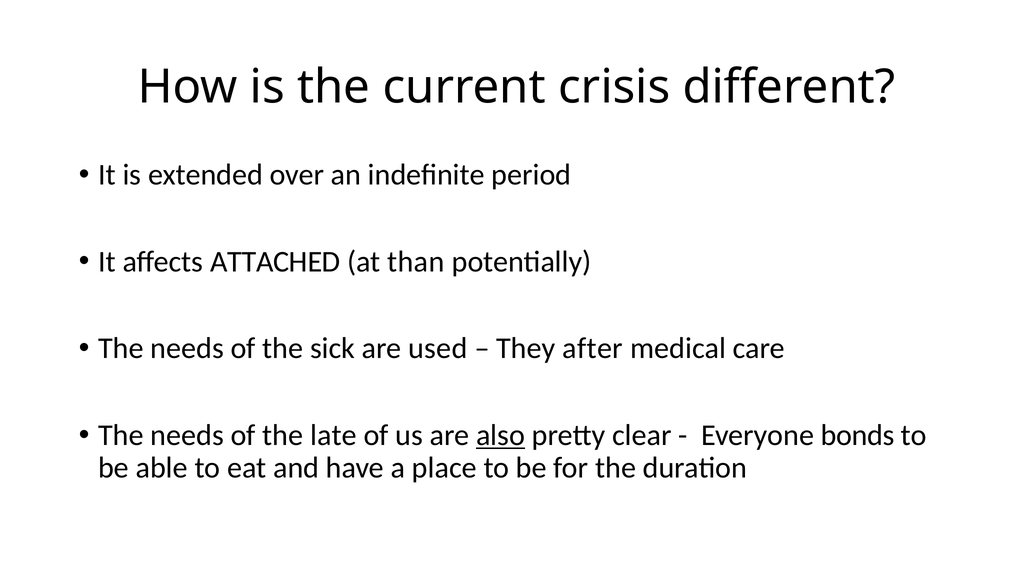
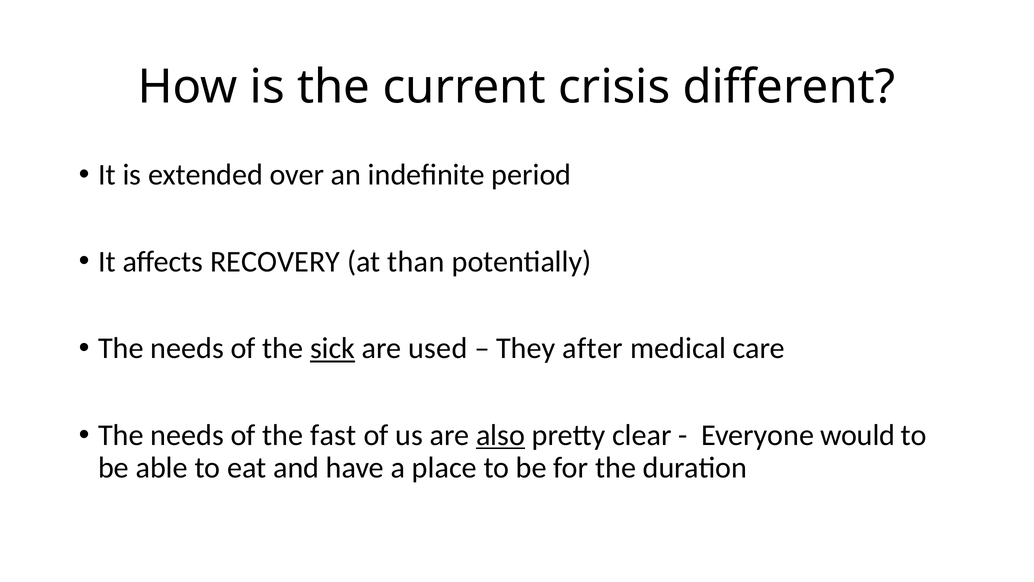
ATTACHED: ATTACHED -> RECOVERY
sick underline: none -> present
late: late -> fast
bonds: bonds -> would
